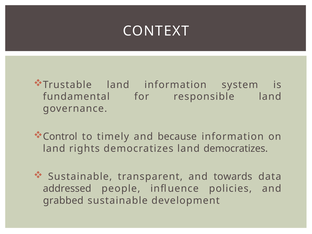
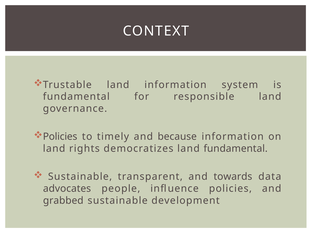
Control at (60, 137): Control -> Policies
land democratizes: democratizes -> fundamental
addressed: addressed -> advocates
